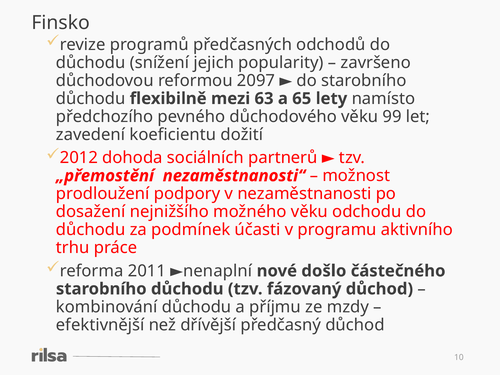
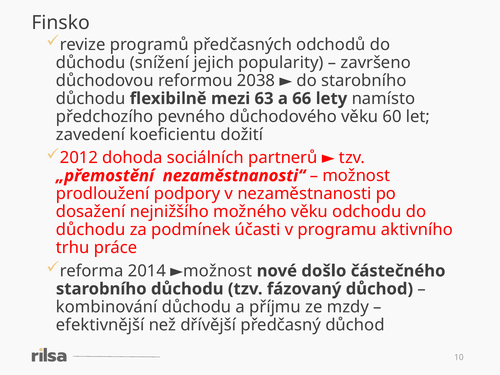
2097: 2097 -> 2038
65: 65 -> 66
99: 99 -> 60
2011: 2011 -> 2014
nenaplní at (218, 271): nenaplní -> možnost
